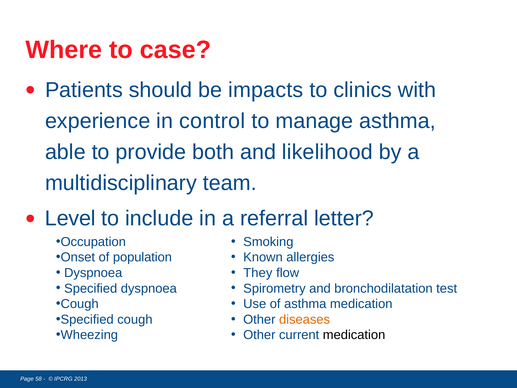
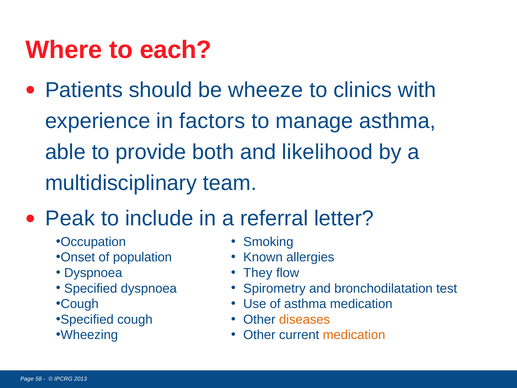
case: case -> each
impacts: impacts -> wheeze
control: control -> factors
Level: Level -> Peak
medication at (354, 335) colour: black -> orange
